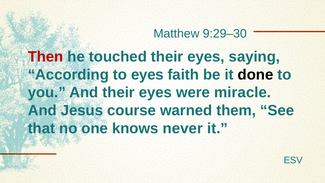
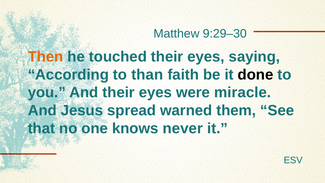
Then colour: red -> orange
to eyes: eyes -> than
course: course -> spread
